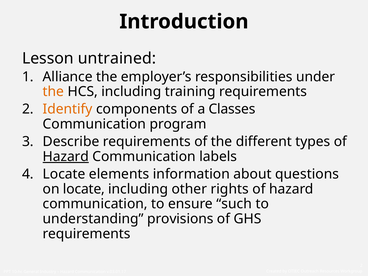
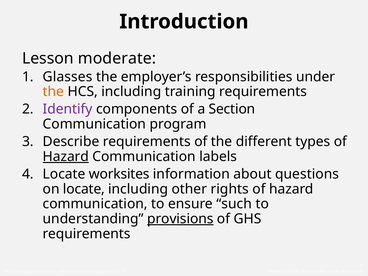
untrained: untrained -> moderate
Alliance: Alliance -> Glasses
Identify colour: orange -> purple
Classes: Classes -> Section
elements: elements -> worksites
provisions underline: none -> present
